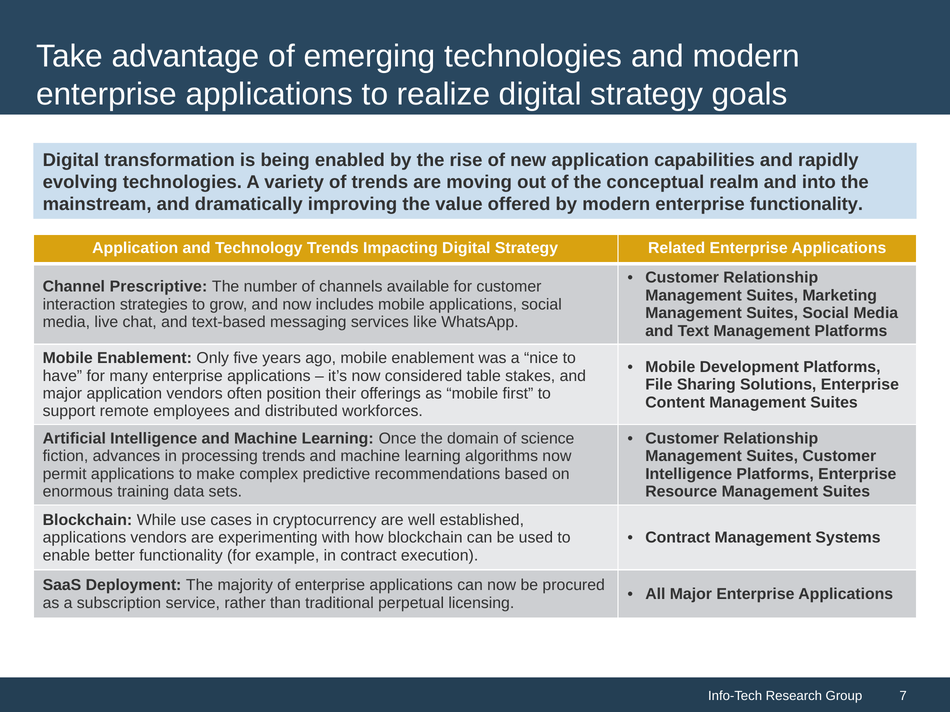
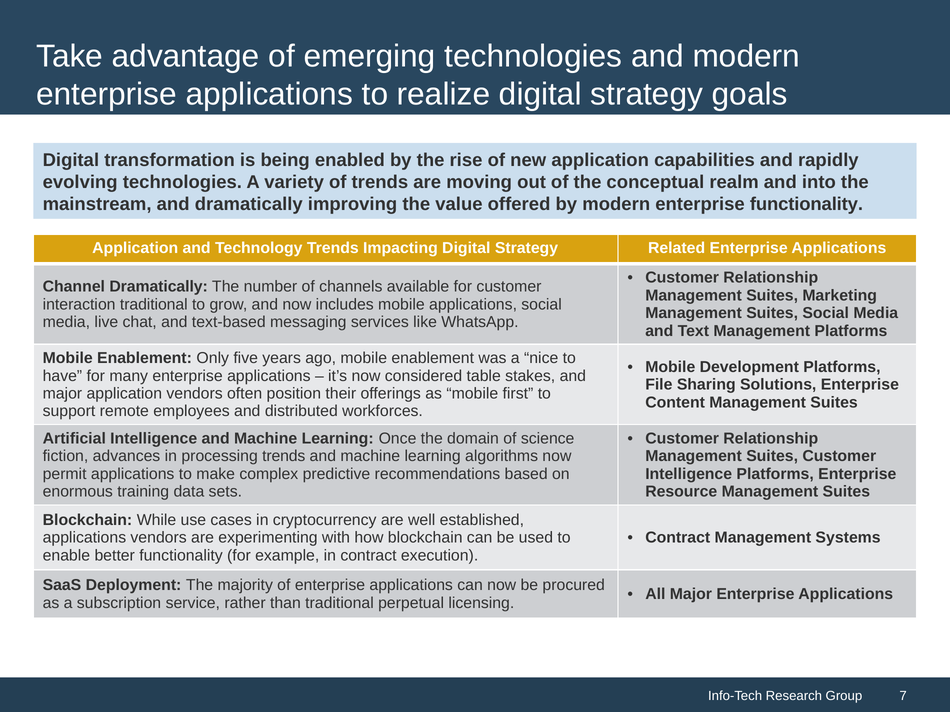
Channel Prescriptive: Prescriptive -> Dramatically
interaction strategies: strategies -> traditional
